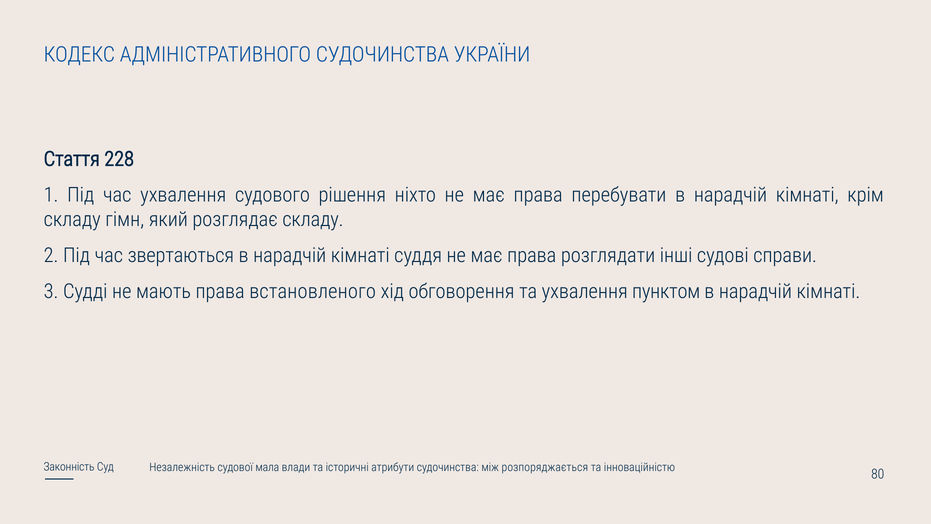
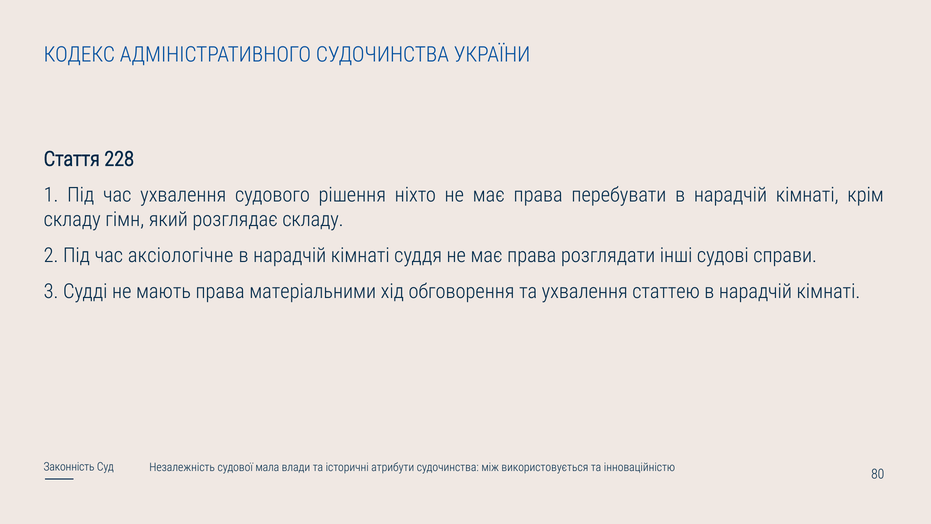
звертаються: звертаються -> аксіологічне
встановленого: встановленого -> матеріальними
пунктом: пунктом -> статтею
розпоряджається: розпоряджається -> використовується
